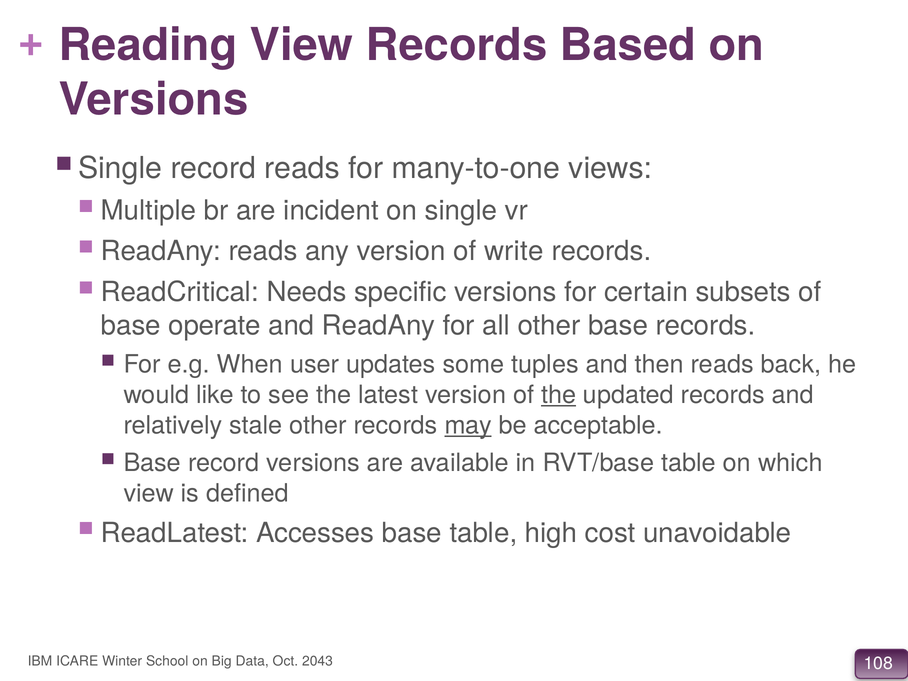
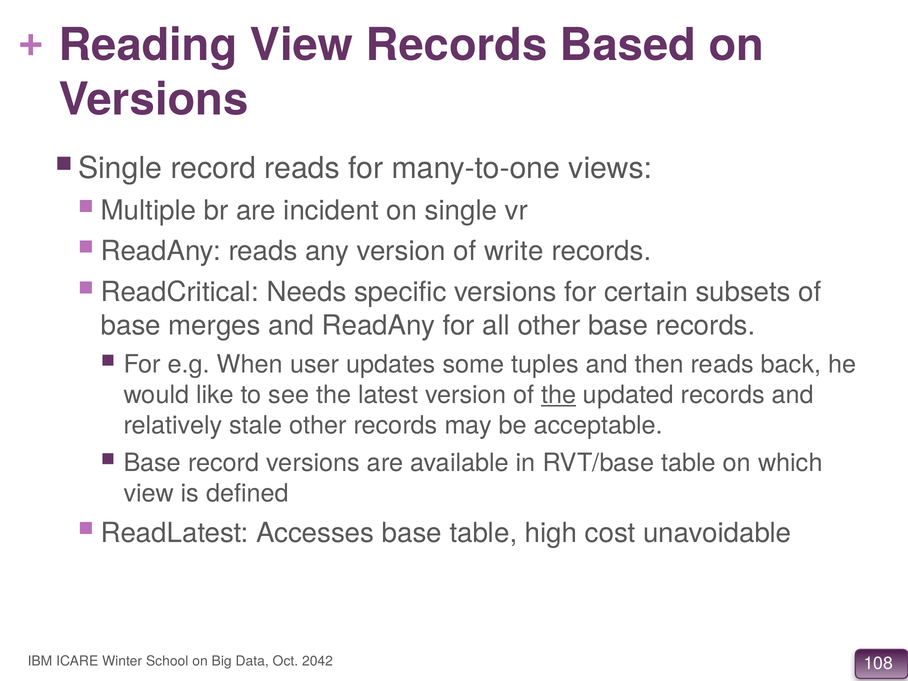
operate: operate -> merges
may underline: present -> none
2043: 2043 -> 2042
